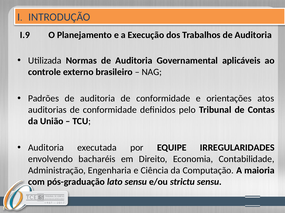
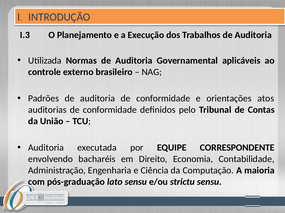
I.9: I.9 -> I.3
IRREGULARIDADES: IRREGULARIDADES -> CORRESPONDENTE
